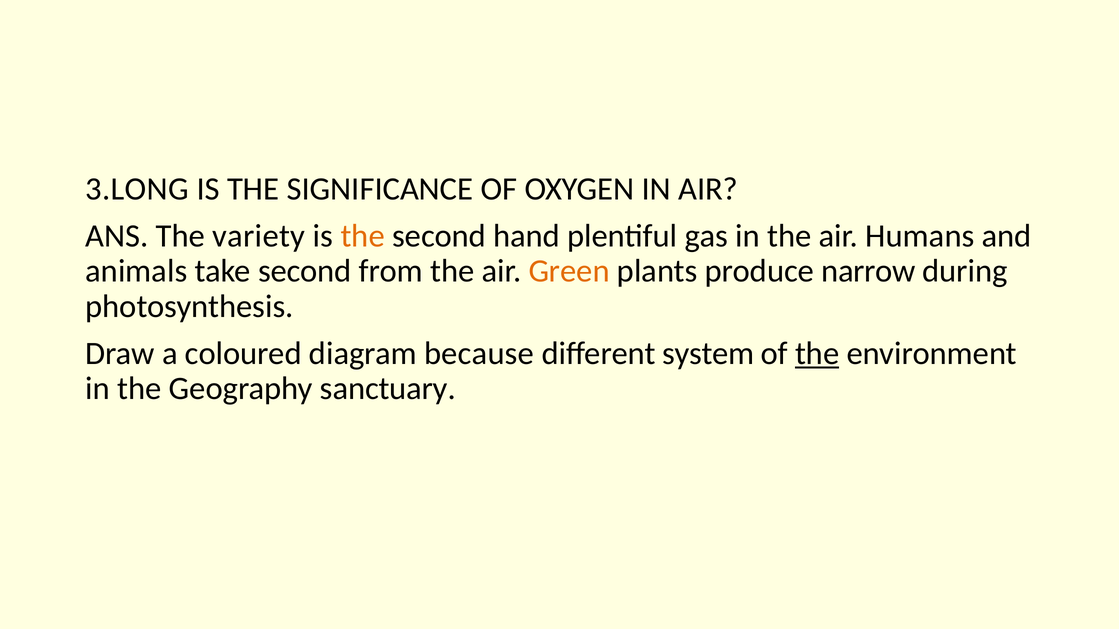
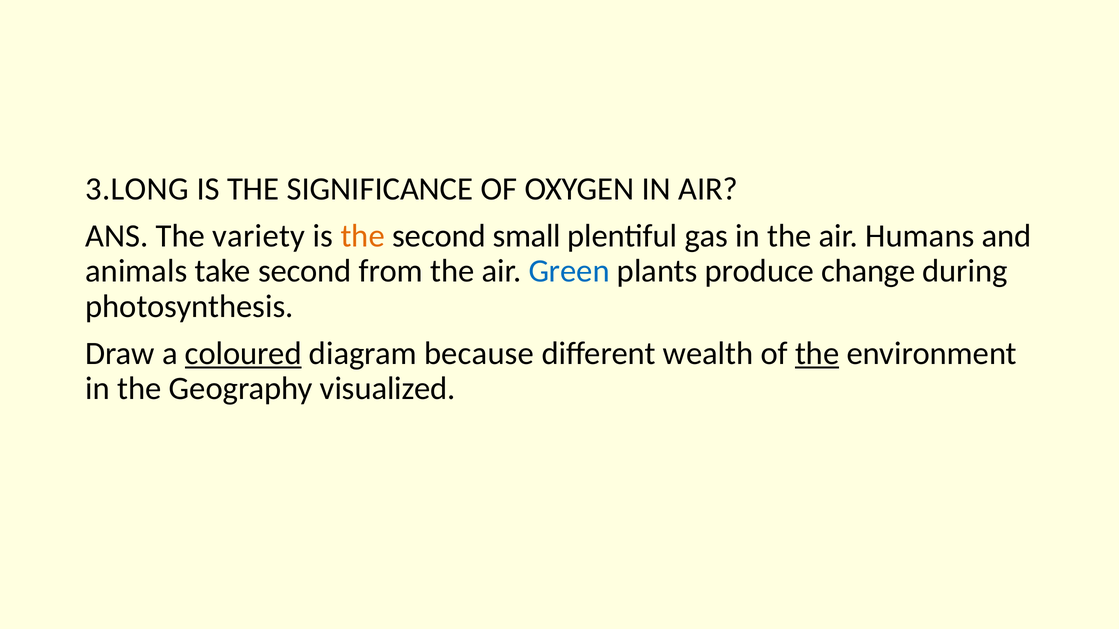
hand: hand -> small
Green colour: orange -> blue
narrow: narrow -> change
coloured underline: none -> present
system: system -> wealth
sanctuary: sanctuary -> visualized
